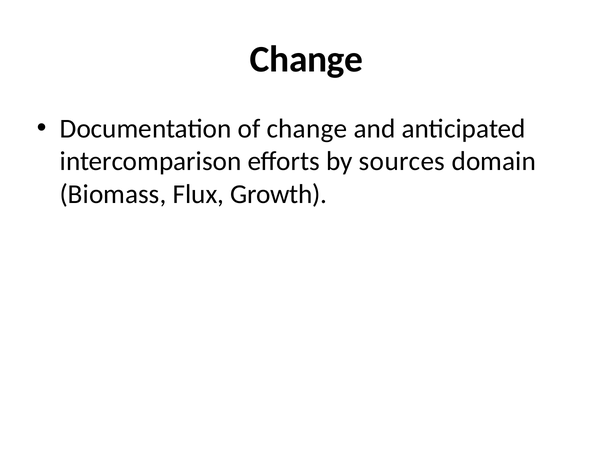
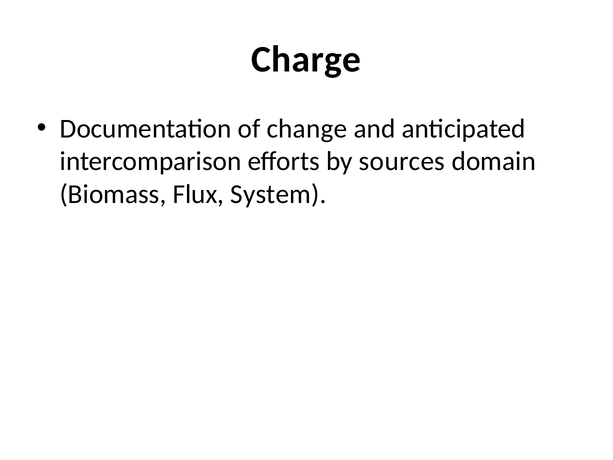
Change at (307, 59): Change -> Charge
Growth: Growth -> System
